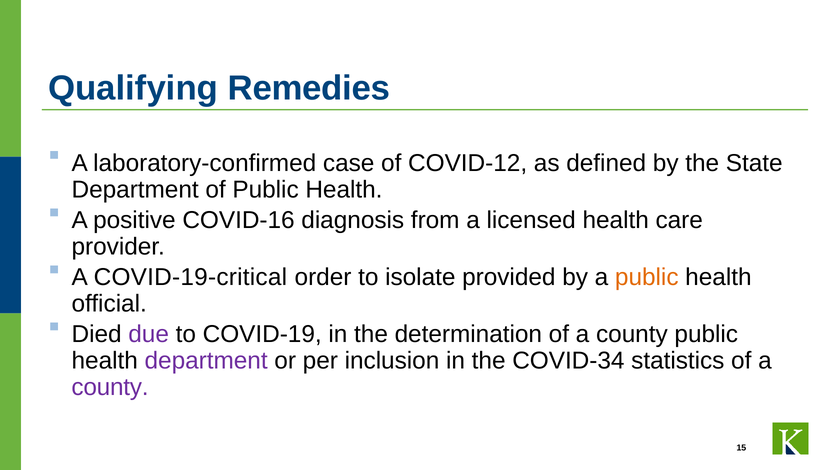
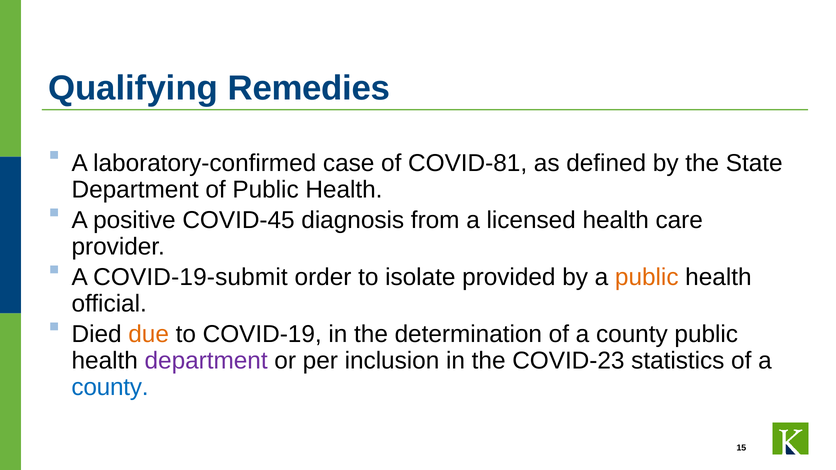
COVID-12: COVID-12 -> COVID-81
COVID-16: COVID-16 -> COVID-45
COVID-19-critical: COVID-19-critical -> COVID-19-submit
due colour: purple -> orange
COVID-34: COVID-34 -> COVID-23
county at (110, 387) colour: purple -> blue
